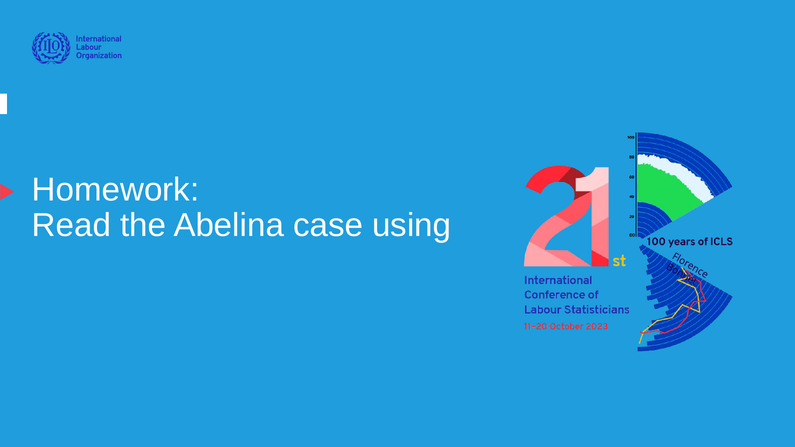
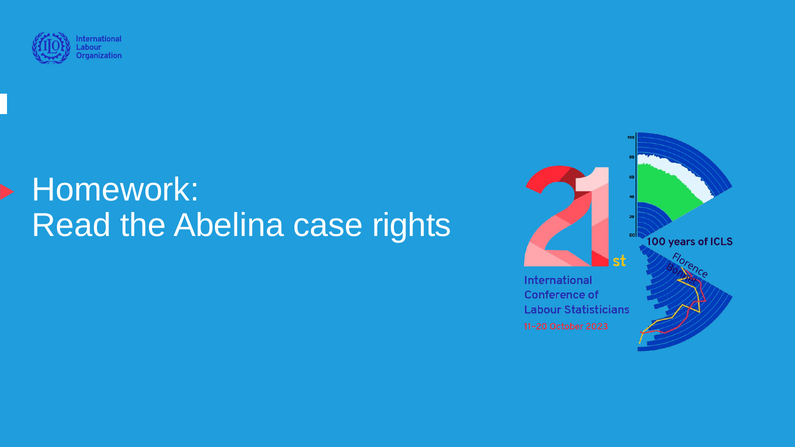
using: using -> rights
